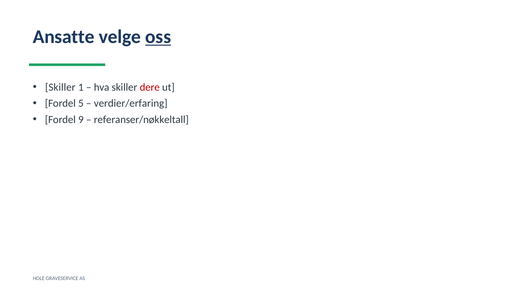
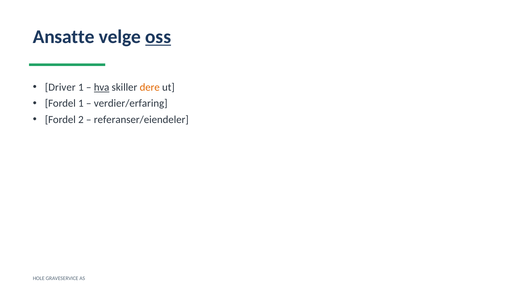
Skiller at (60, 87): Skiller -> Driver
hva underline: none -> present
dere colour: red -> orange
Fordel 5: 5 -> 1
9: 9 -> 2
referanser/nøkkeltall: referanser/nøkkeltall -> referanser/eiendeler
